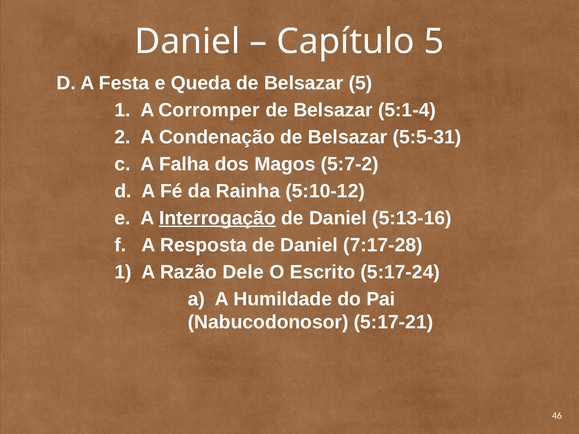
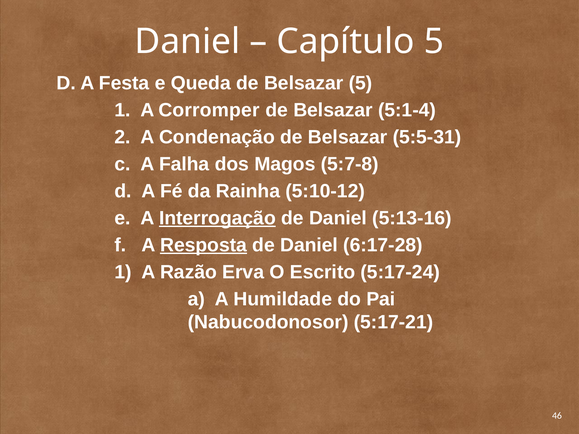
5:7-2: 5:7-2 -> 5:7-8
Resposta underline: none -> present
7:17-28: 7:17-28 -> 6:17-28
Dele: Dele -> Erva
